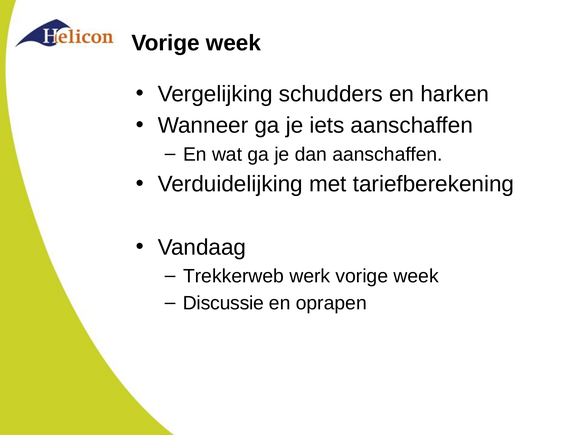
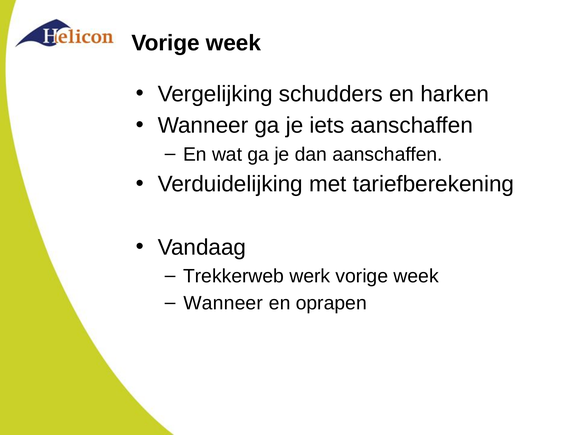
Discussie at (223, 303): Discussie -> Wanneer
